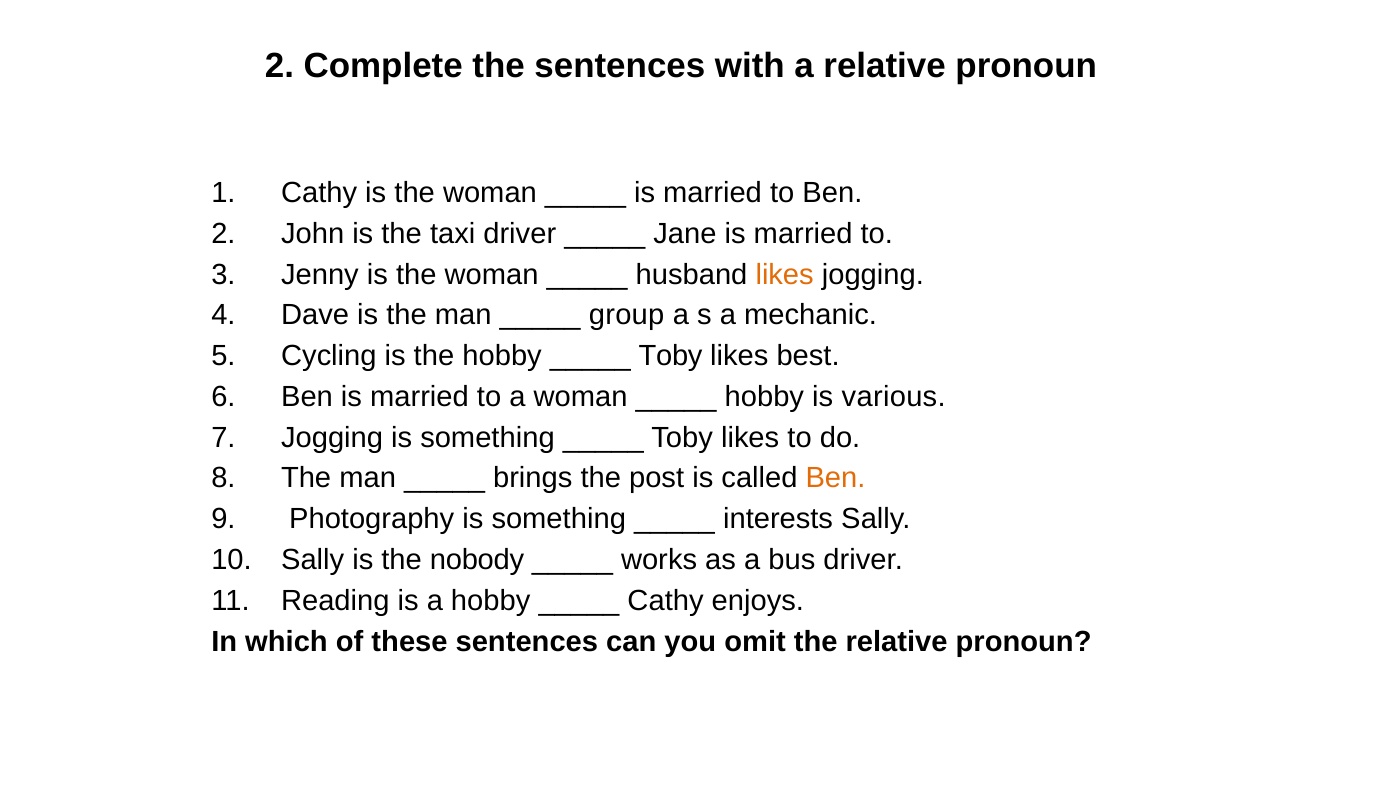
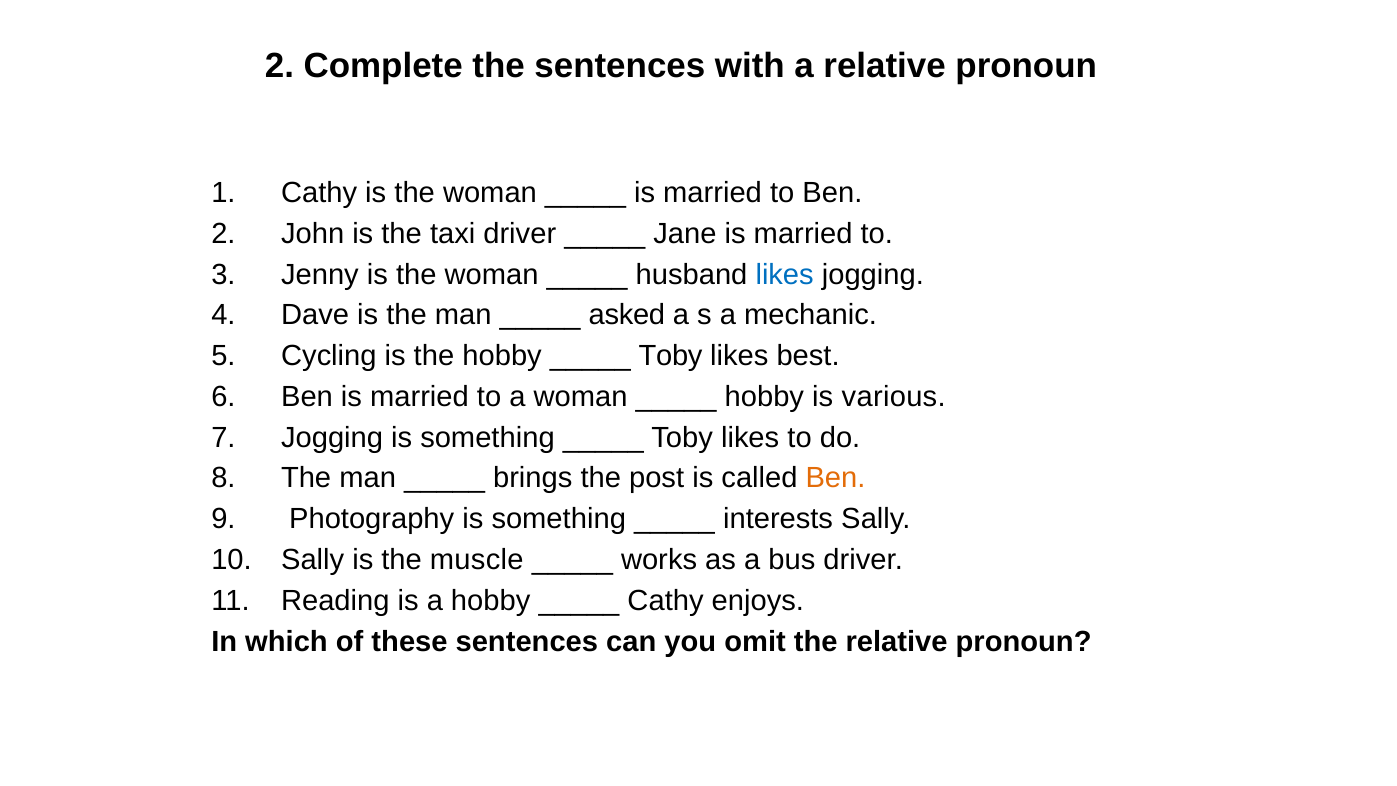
likes at (785, 274) colour: orange -> blue
group: group -> asked
nobody: nobody -> muscle
